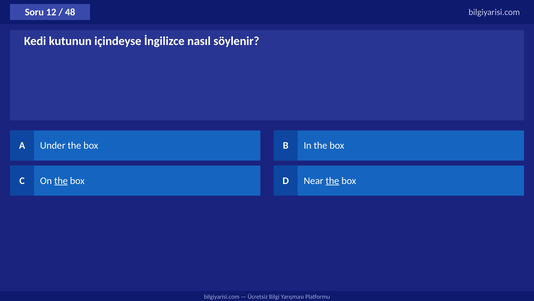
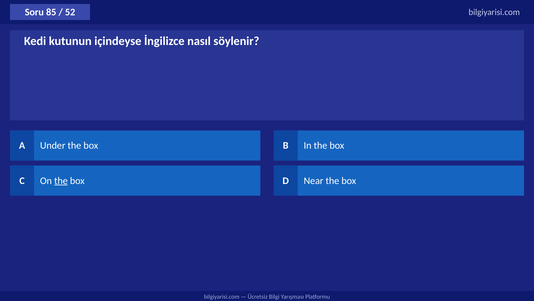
12: 12 -> 85
48: 48 -> 52
the at (332, 180) underline: present -> none
